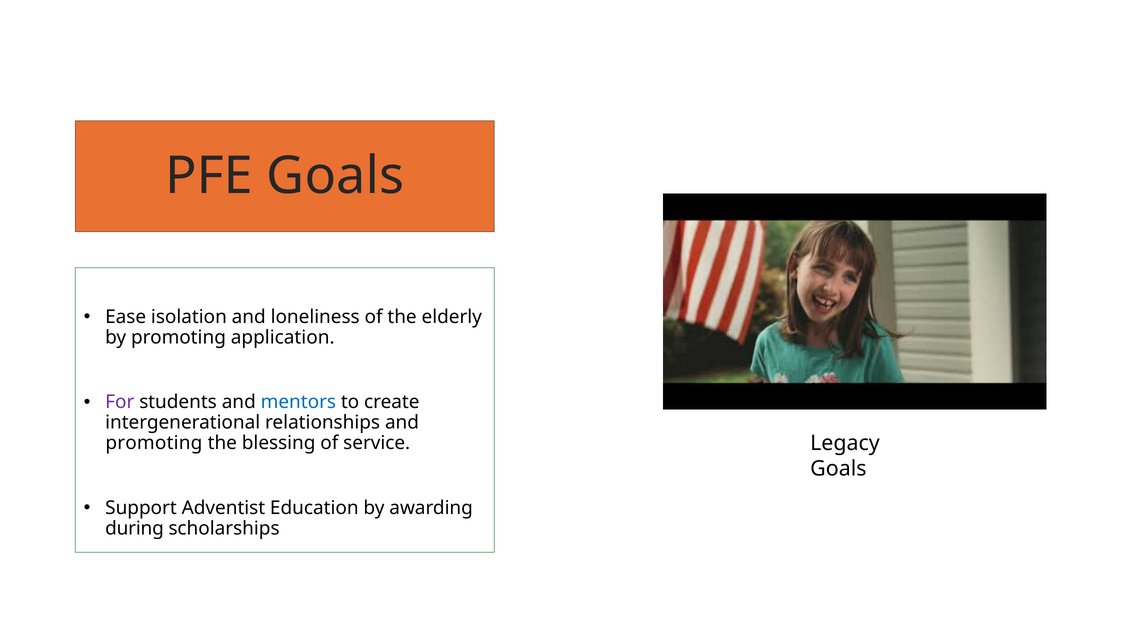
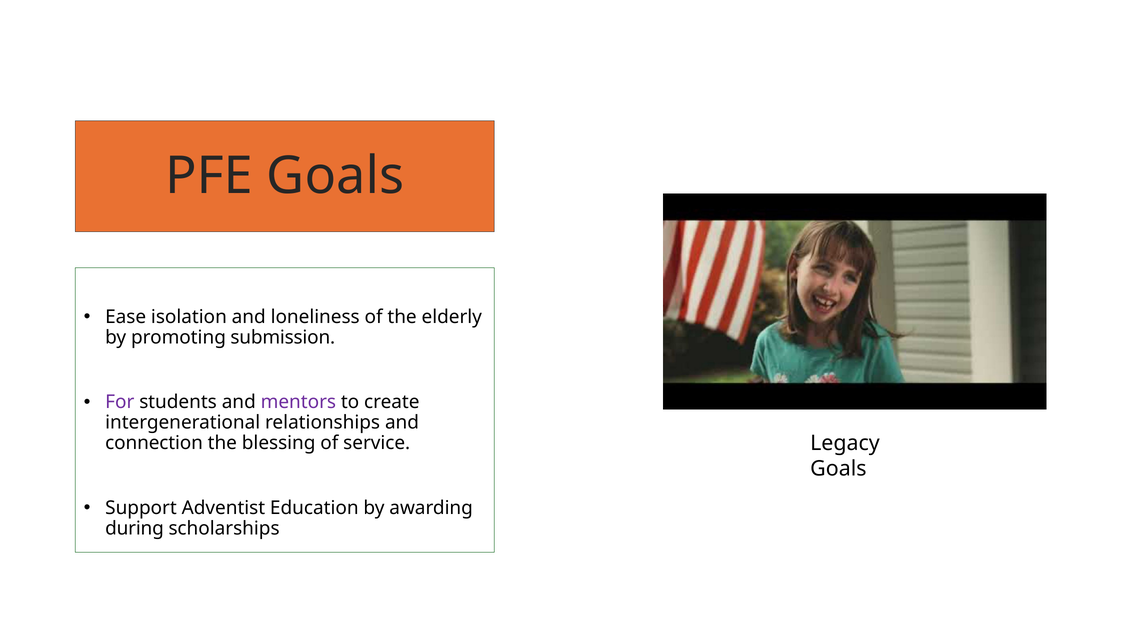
application: application -> submission
mentors colour: blue -> purple
promoting at (154, 443): promoting -> connection
